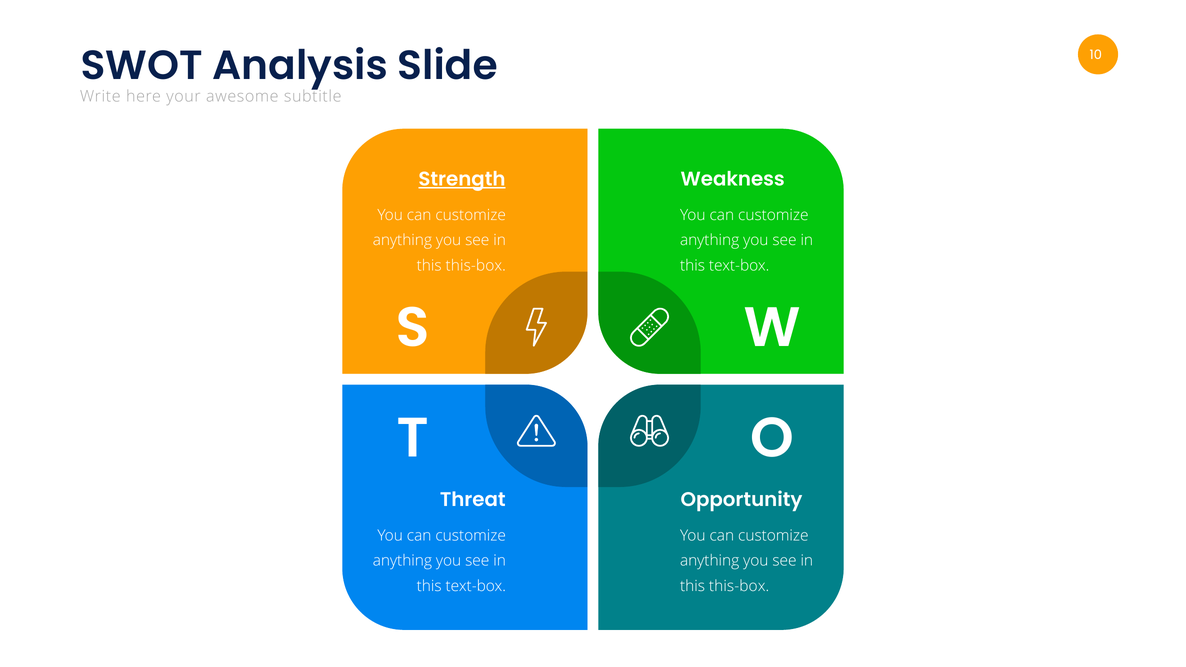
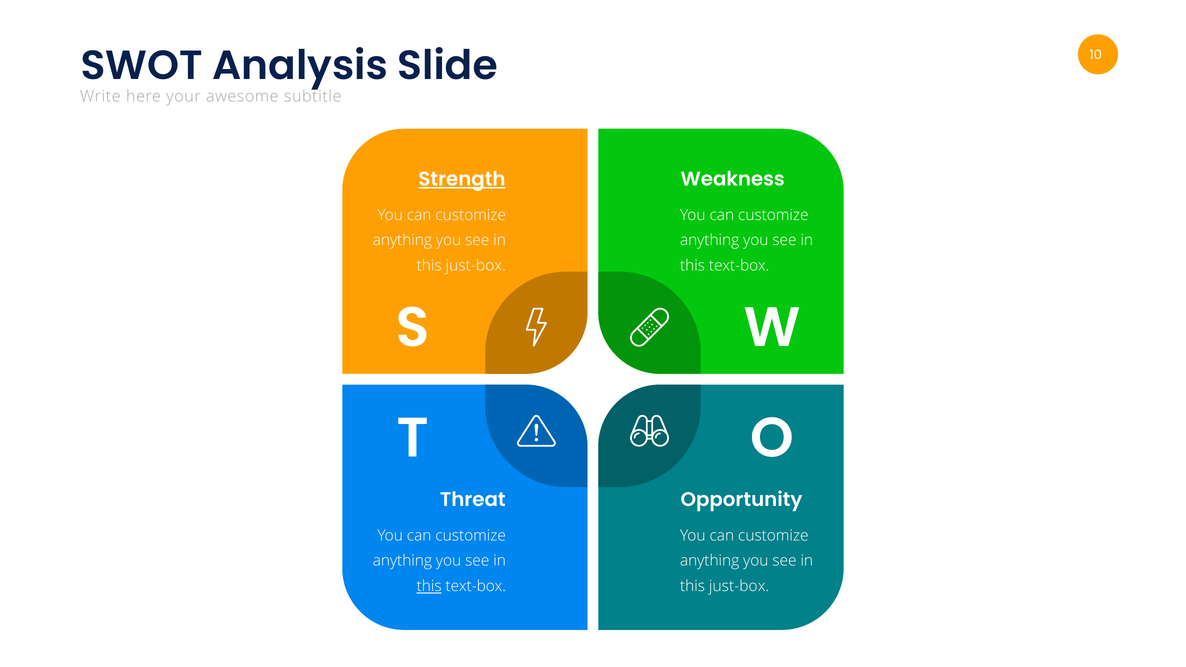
this-box at (476, 266): this-box -> just-box
this at (429, 586) underline: none -> present
this-box at (739, 586): this-box -> just-box
